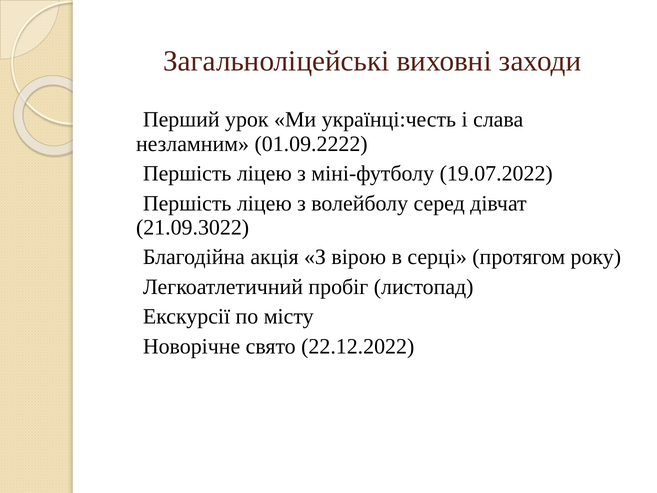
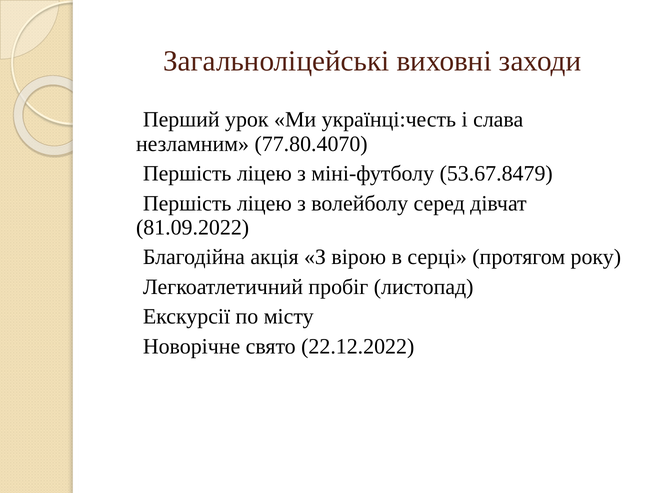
01.09.2222: 01.09.2222 -> 77.80.4070
19.07.2022: 19.07.2022 -> 53.67.8479
21.09.3022: 21.09.3022 -> 81.09.2022
